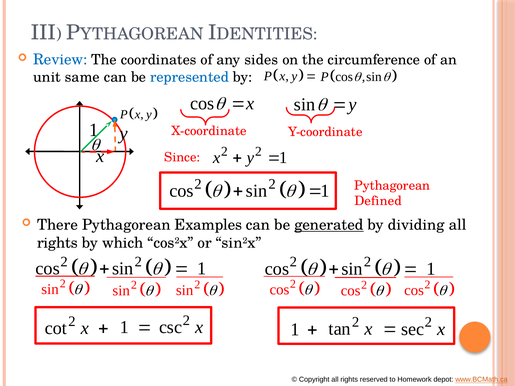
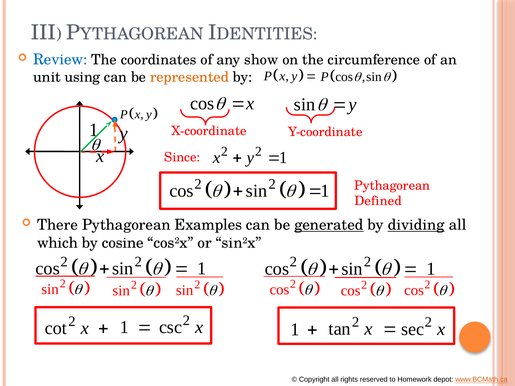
sides: sides -> show
same: same -> using
represented colour: blue -> orange
dividing underline: none -> present
rights at (57, 243): rights -> which
which: which -> cosine
